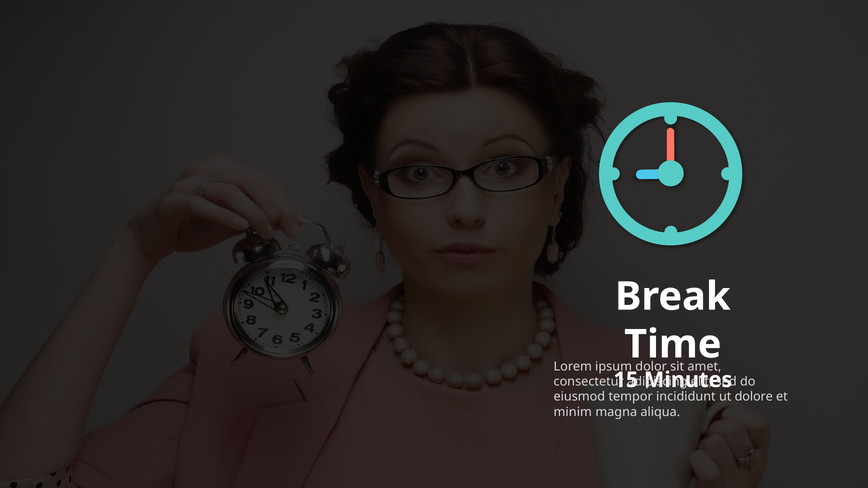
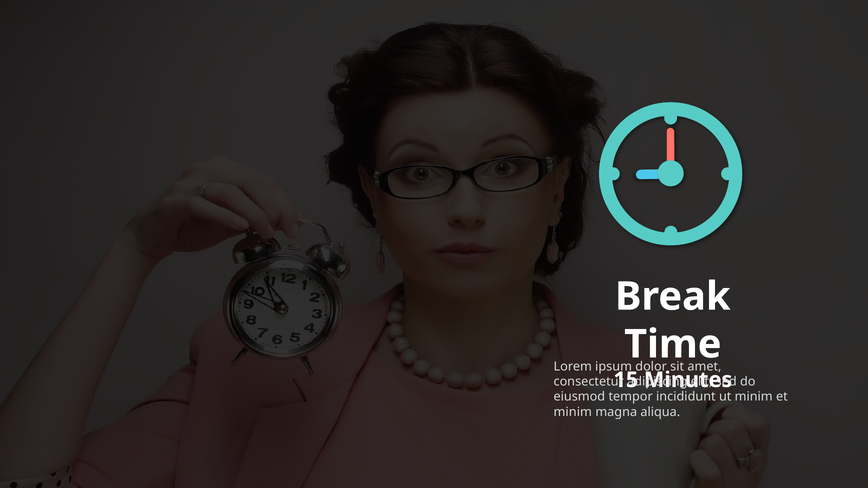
dolore at (754, 397): dolore -> minim
